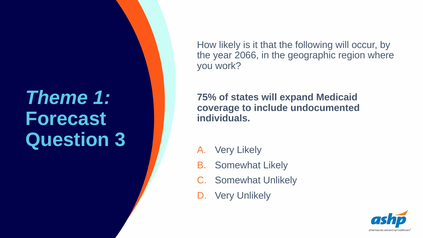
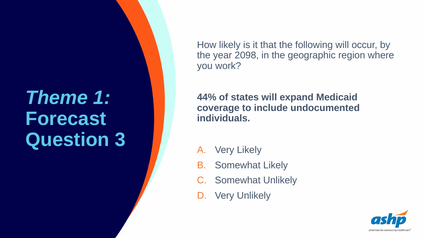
2066: 2066 -> 2098
75%: 75% -> 44%
